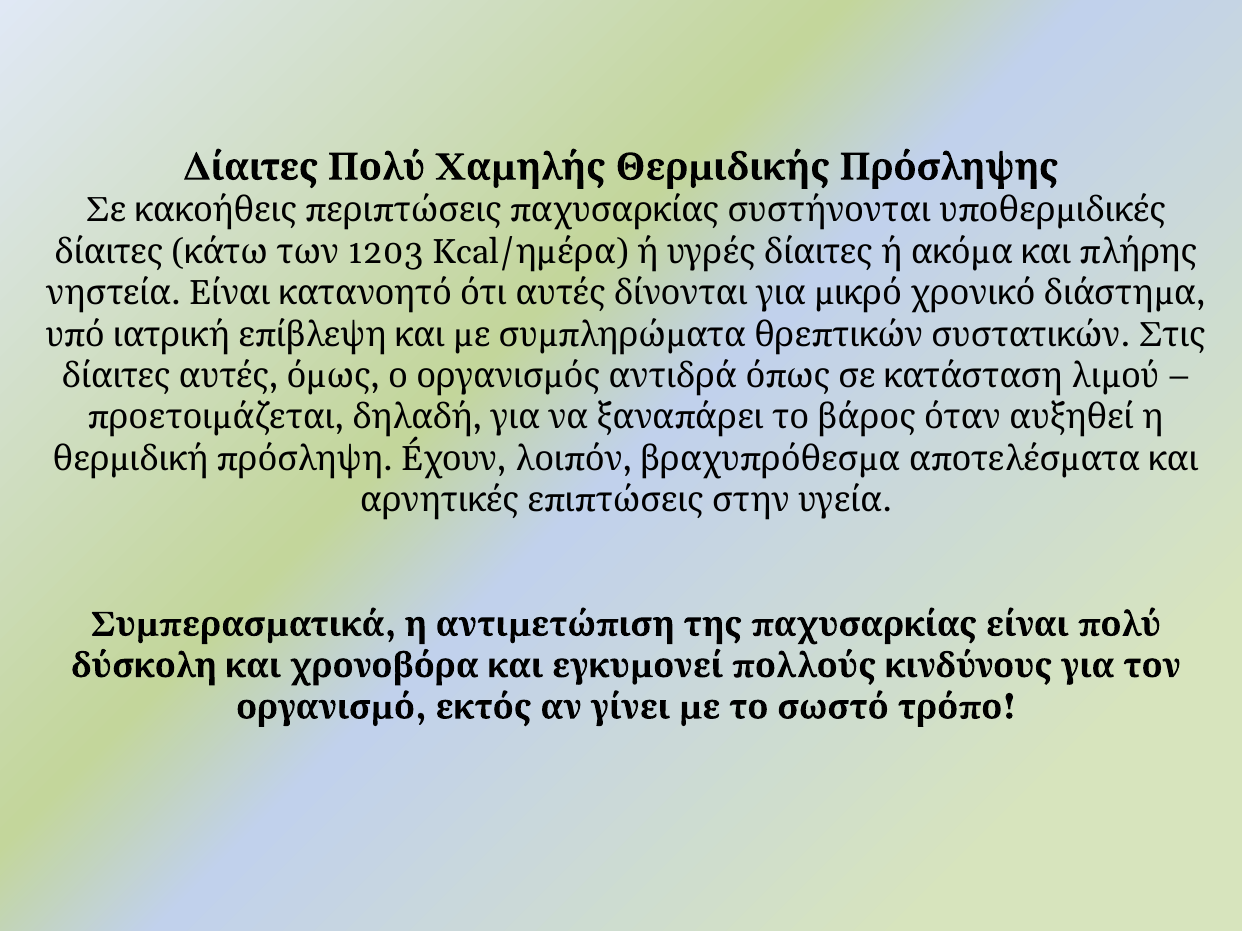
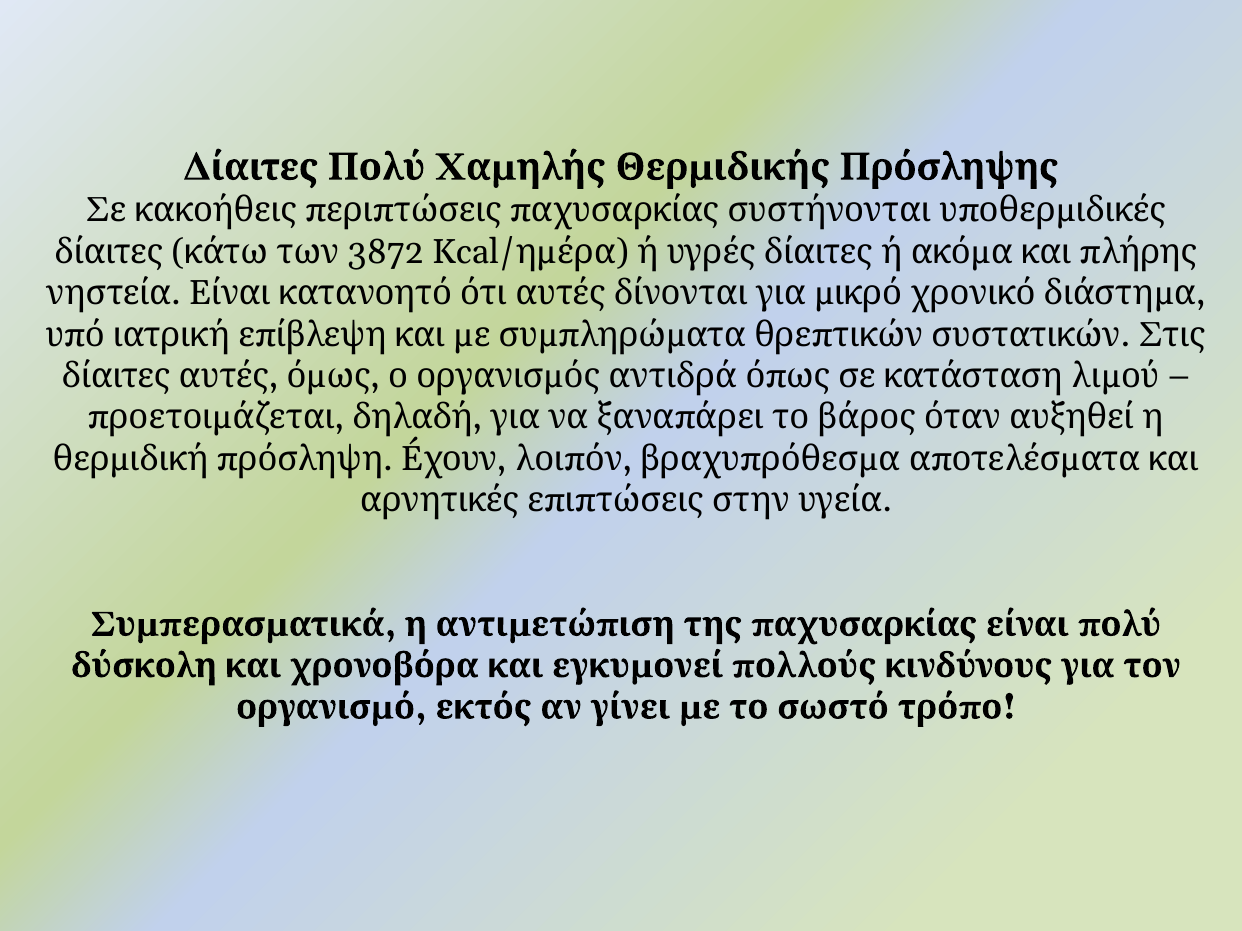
1203: 1203 -> 3872
